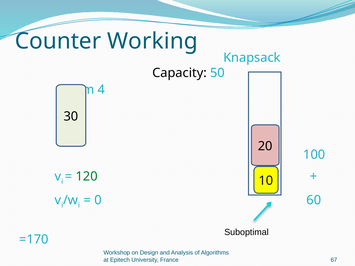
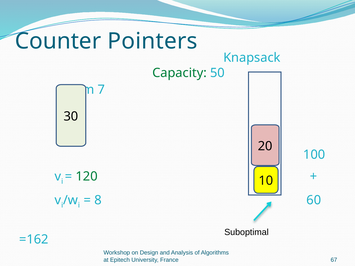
Working: Working -> Pointers
Capacity colour: black -> green
4: 4 -> 7
0: 0 -> 8
=170: =170 -> =162
